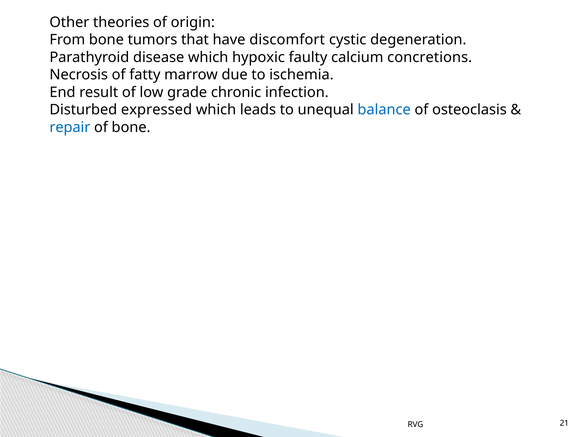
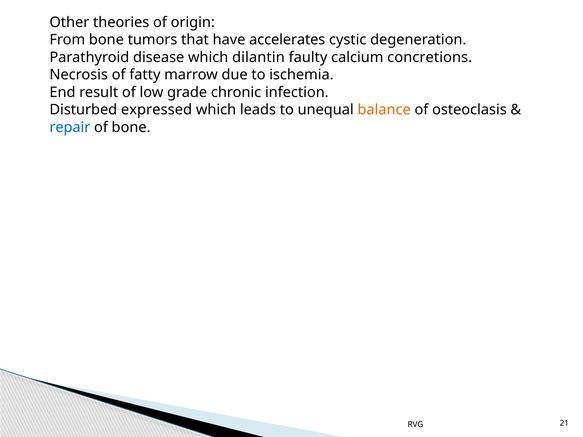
discomfort: discomfort -> accelerates
hypoxic: hypoxic -> dilantin
balance colour: blue -> orange
